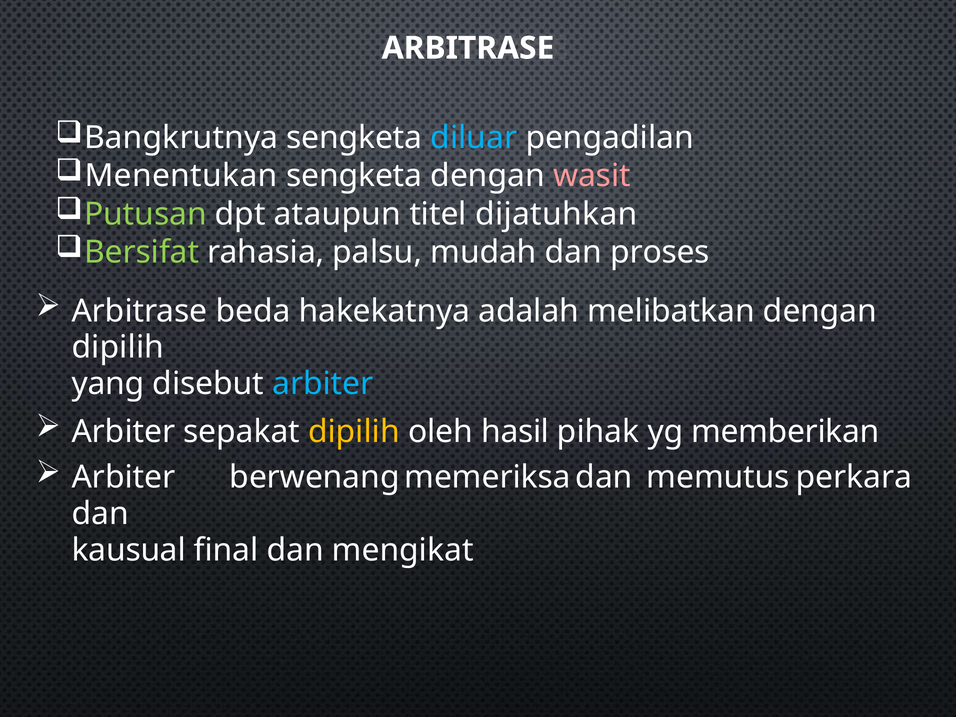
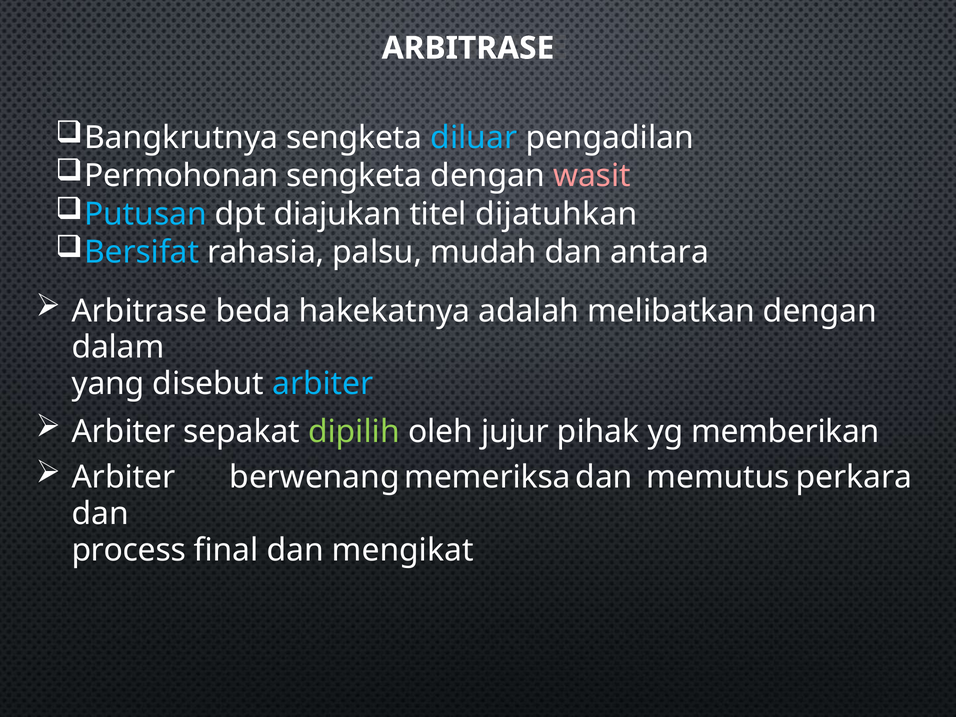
Menentukan: Menentukan -> Permohonan
Putusan colour: light green -> light blue
ataupun: ataupun -> diajukan
Bersifat colour: light green -> light blue
proses: proses -> antara
dipilih at (118, 347): dipilih -> dalam
dipilih at (354, 431) colour: yellow -> light green
hasil: hasil -> jujur
kausual: kausual -> process
